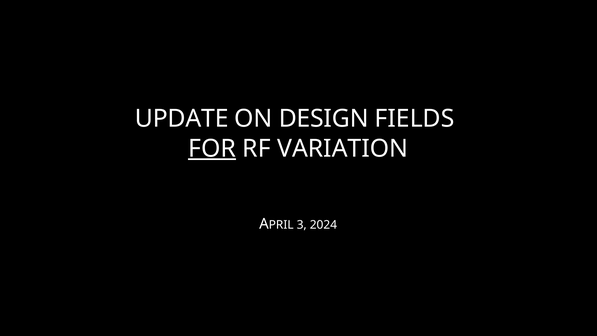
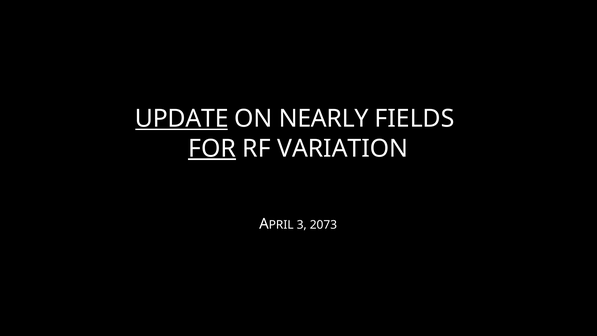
UPDATE underline: none -> present
DESIGN: DESIGN -> NEARLY
2024: 2024 -> 2073
